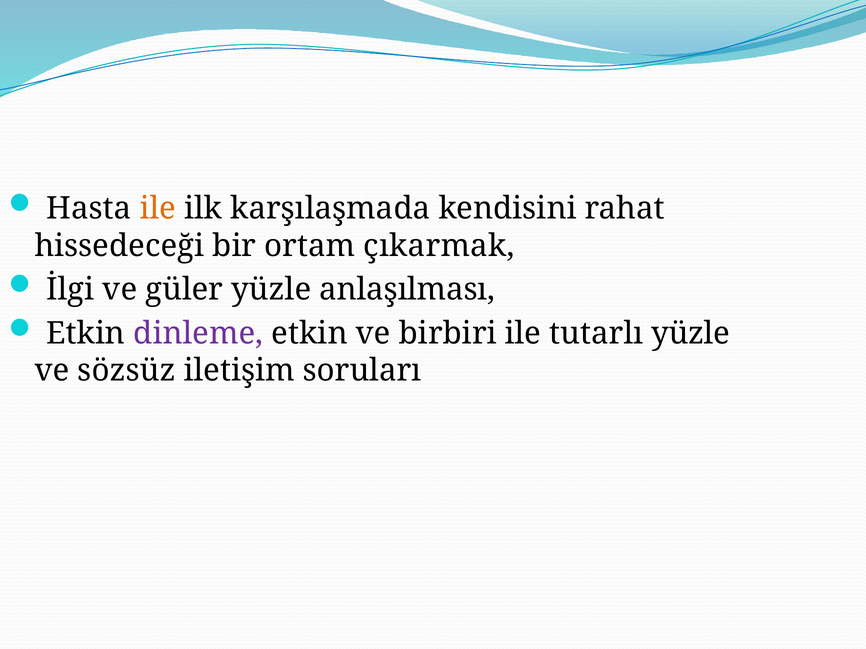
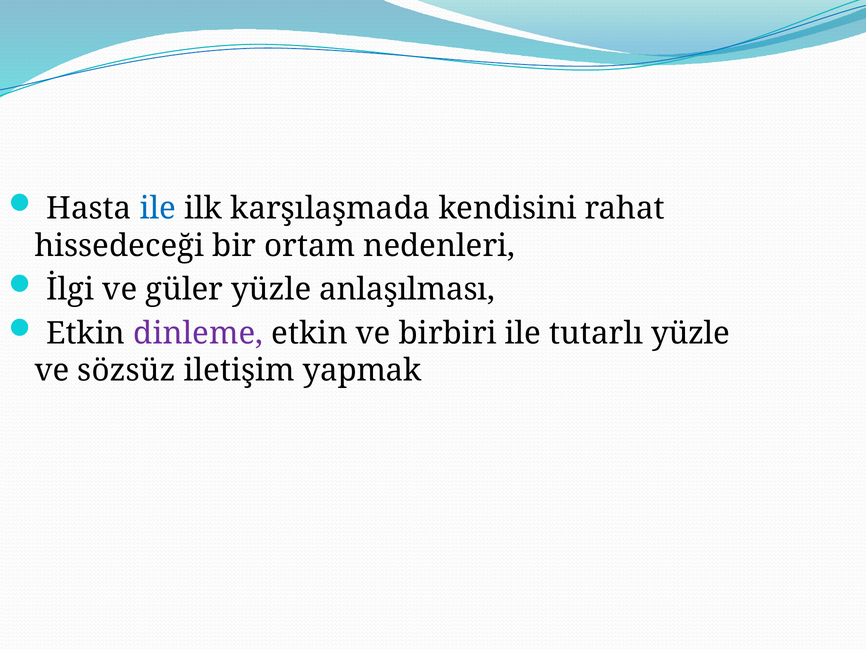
ile at (158, 208) colour: orange -> blue
çıkarmak: çıkarmak -> nedenleri
soruları: soruları -> yapmak
